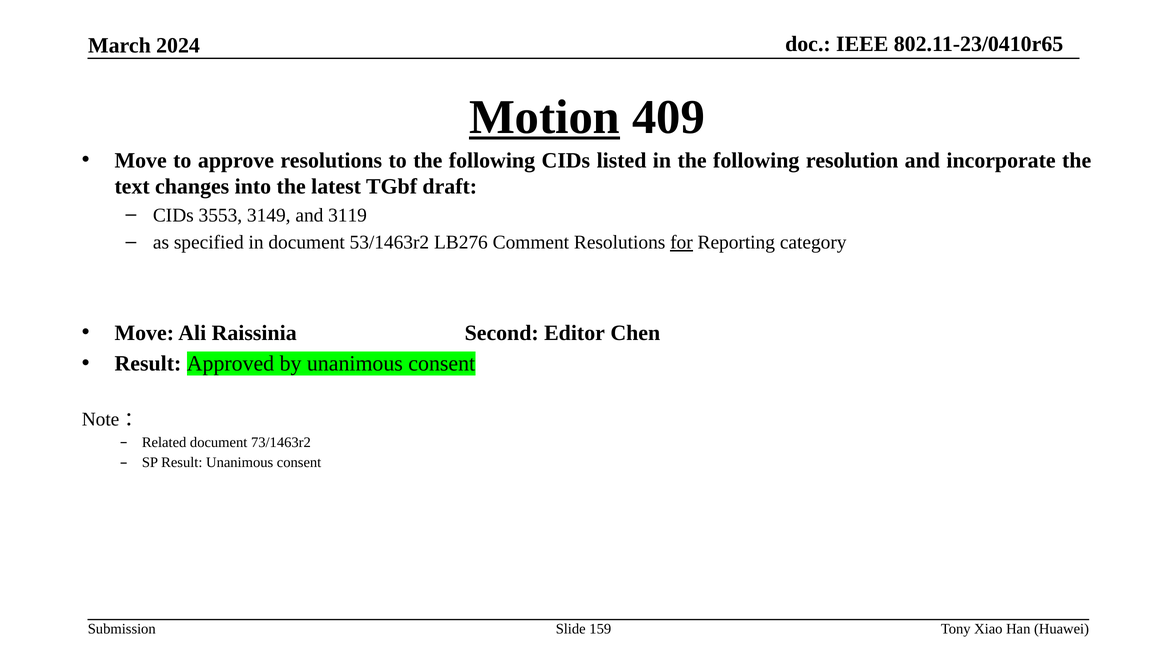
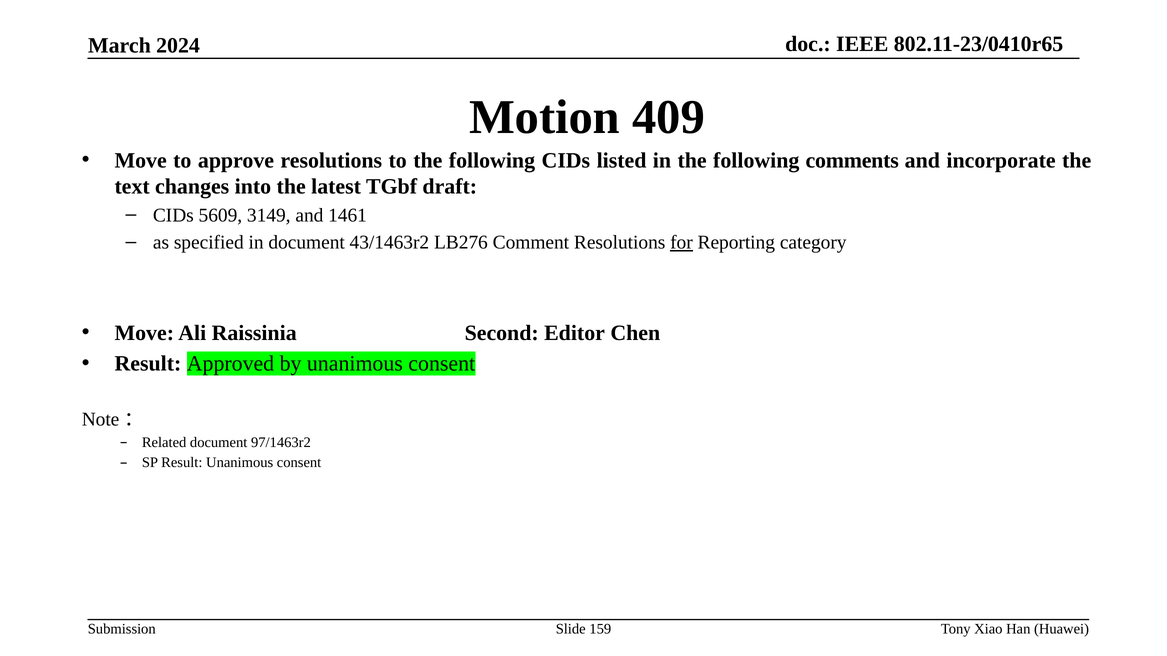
Motion underline: present -> none
resolution: resolution -> comments
3553: 3553 -> 5609
3119: 3119 -> 1461
53/1463r2: 53/1463r2 -> 43/1463r2
73/1463r2: 73/1463r2 -> 97/1463r2
